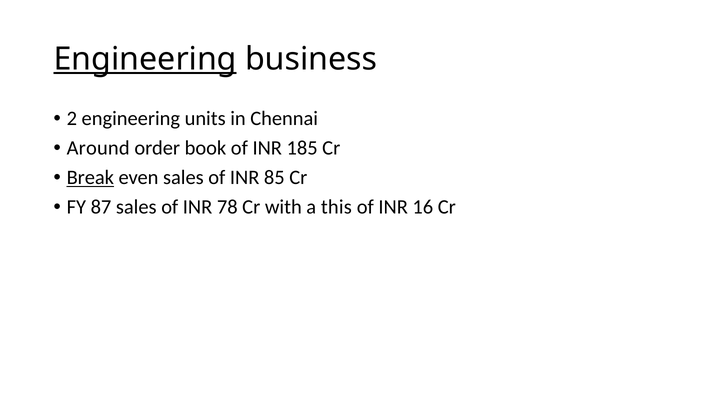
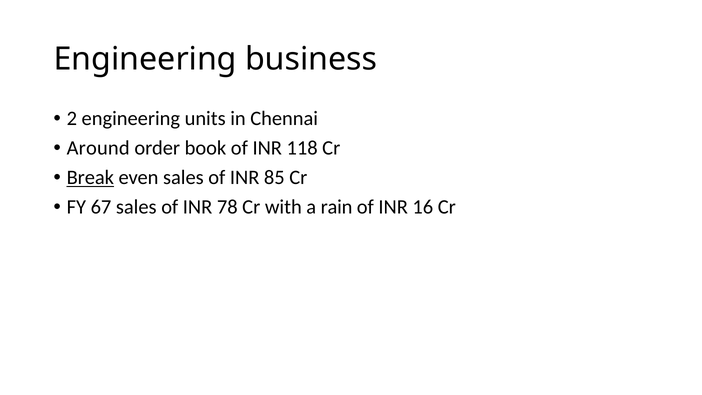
Engineering at (145, 59) underline: present -> none
185: 185 -> 118
87: 87 -> 67
this: this -> rain
